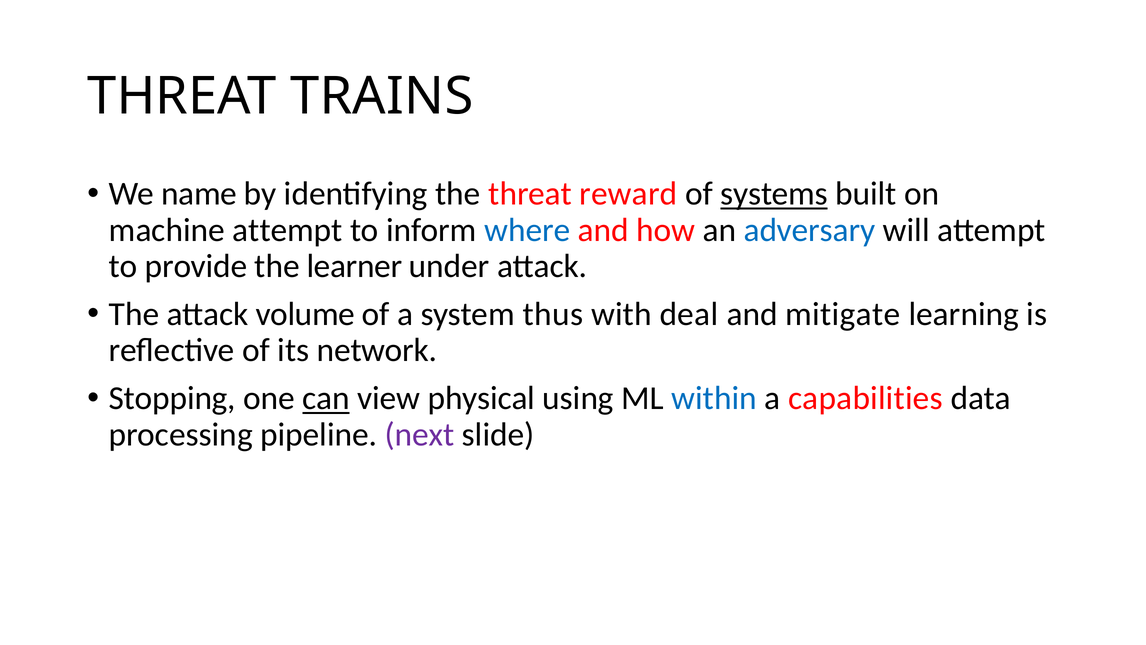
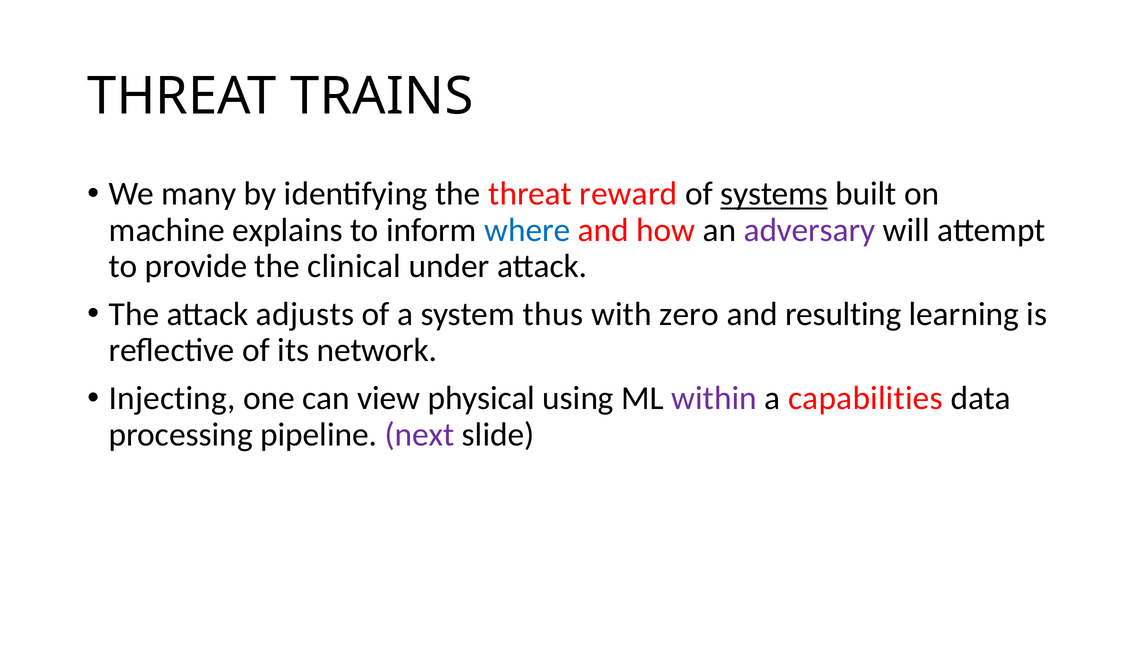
name: name -> many
machine attempt: attempt -> explains
adversary colour: blue -> purple
learner: learner -> clinical
volume: volume -> adjusts
deal: deal -> zero
mitigate: mitigate -> resulting
Stopping: Stopping -> Injecting
can underline: present -> none
within colour: blue -> purple
